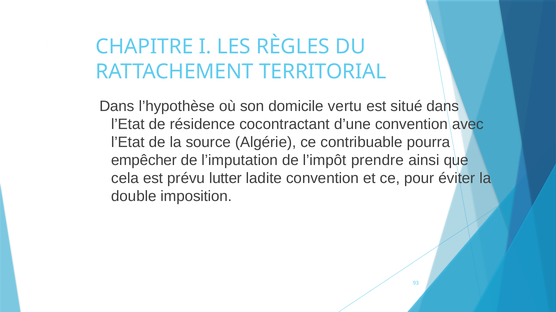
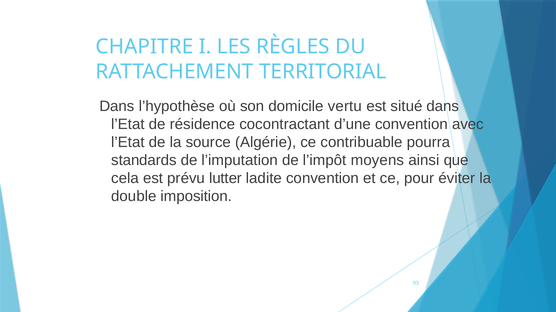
empêcher: empêcher -> standards
prendre: prendre -> moyens
